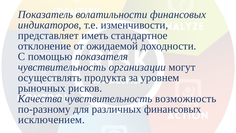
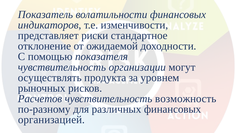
иметь: иметь -> риски
Качества: Качества -> Расчетов
исключением: исключением -> организацией
